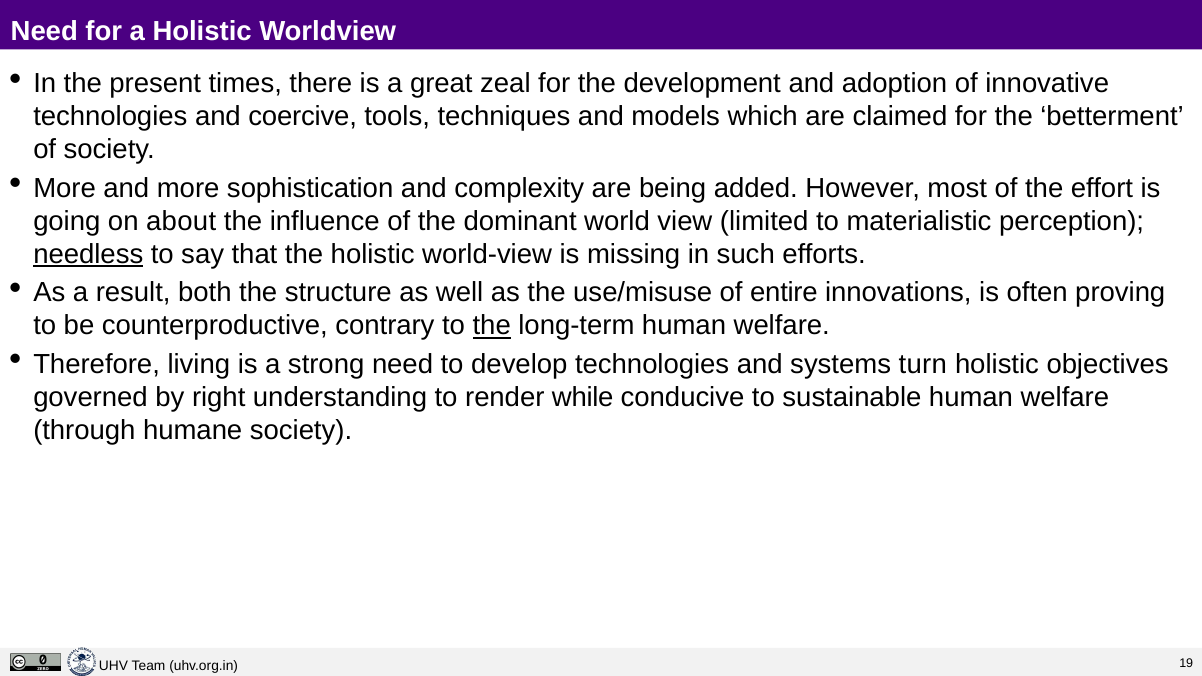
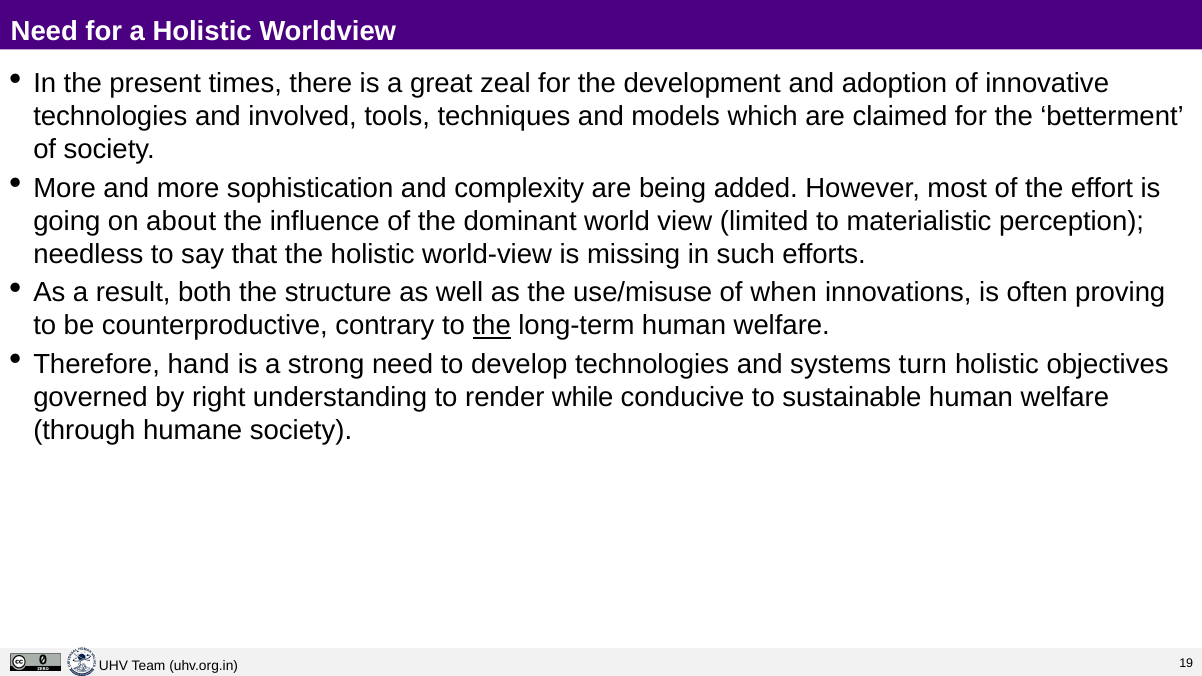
coercive: coercive -> involved
needless underline: present -> none
entire: entire -> when
living: living -> hand
